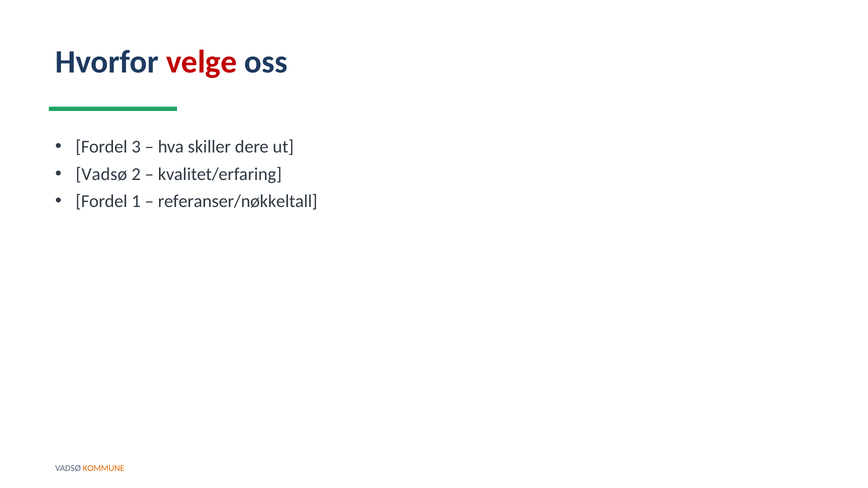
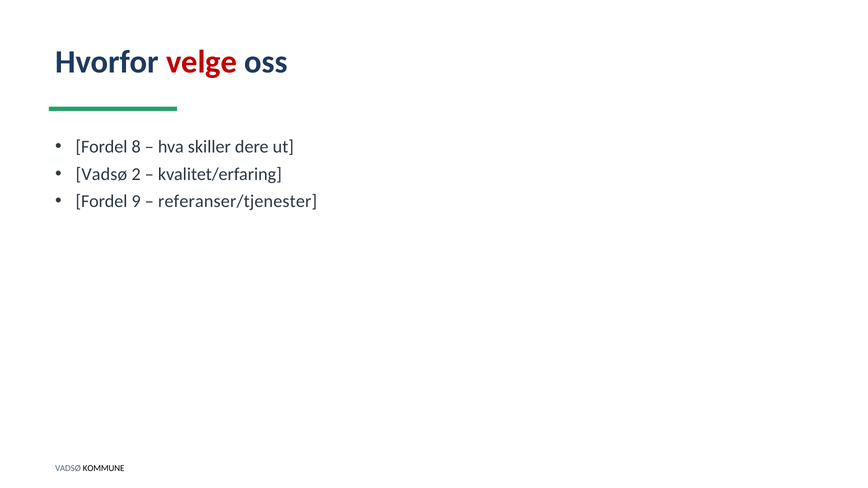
3: 3 -> 8
1: 1 -> 9
referanser/nøkkeltall: referanser/nøkkeltall -> referanser/tjenester
KOMMUNE colour: orange -> black
